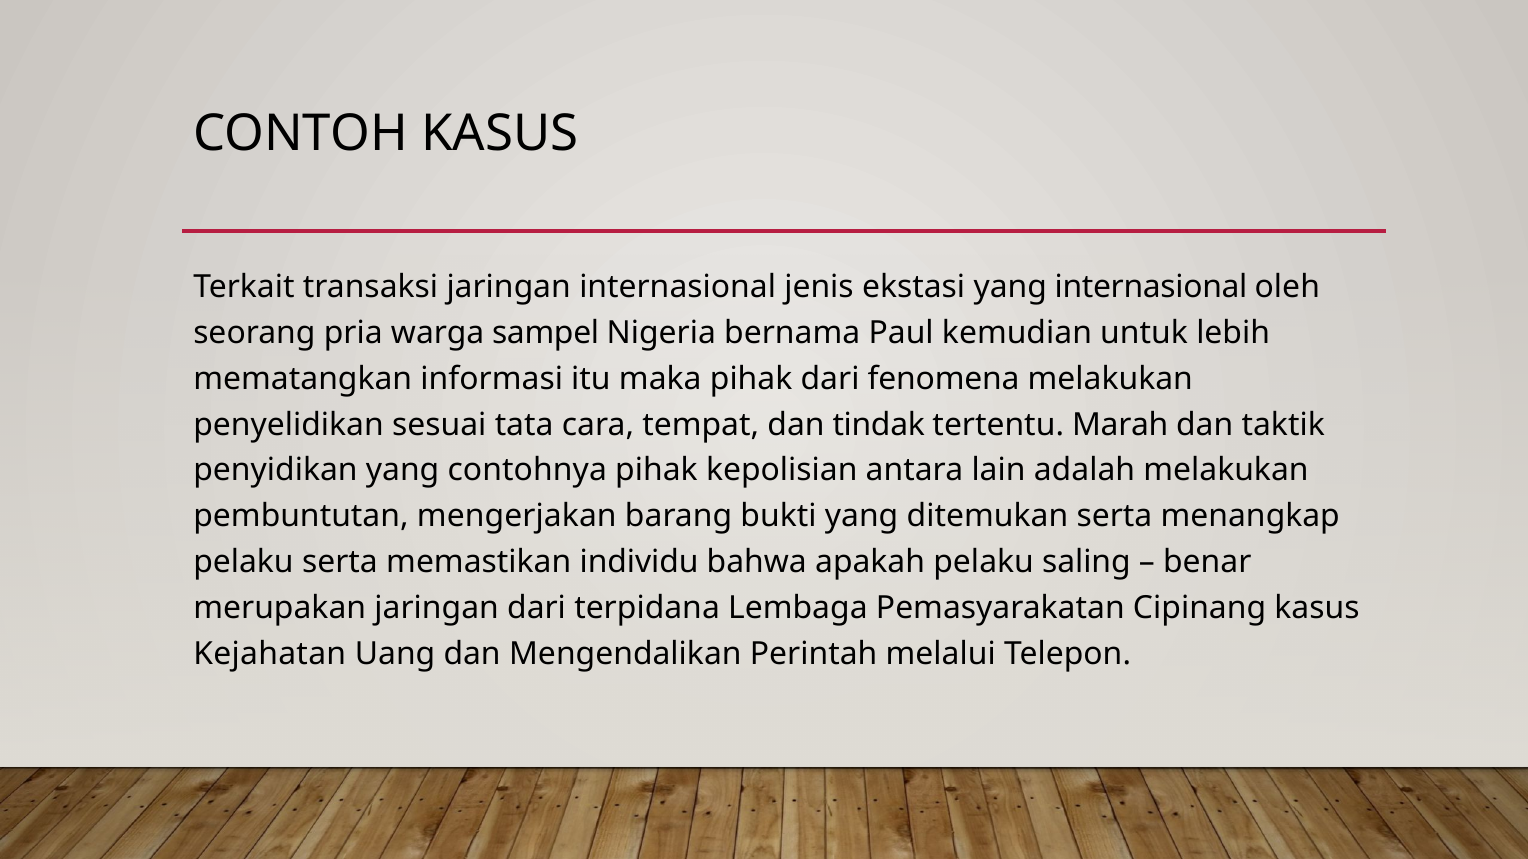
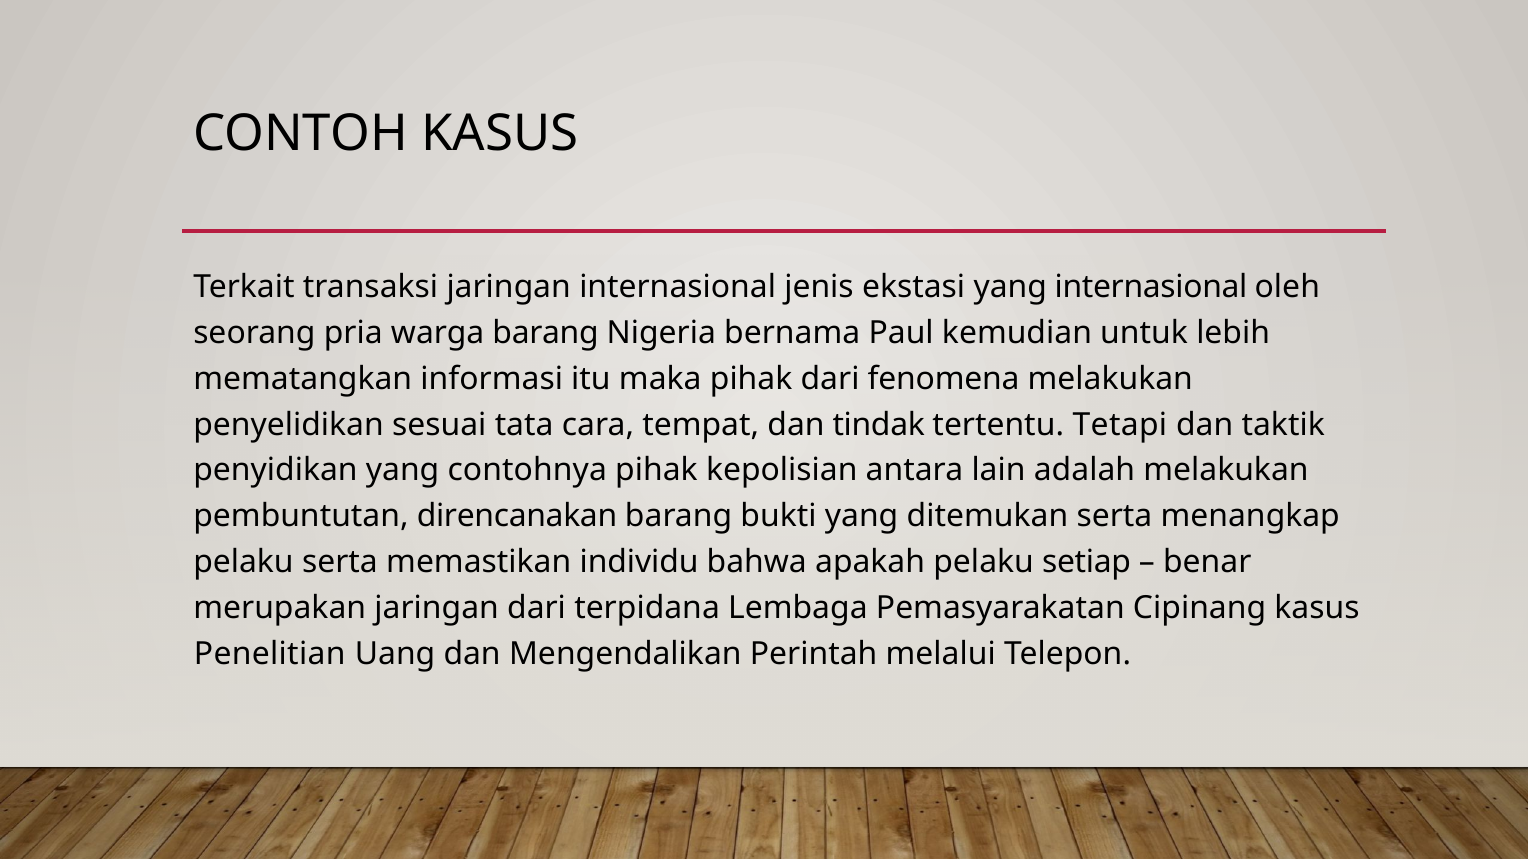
warga sampel: sampel -> barang
Marah: Marah -> Tetapi
mengerjakan: mengerjakan -> direncanakan
saling: saling -> setiap
Kejahatan: Kejahatan -> Penelitian
